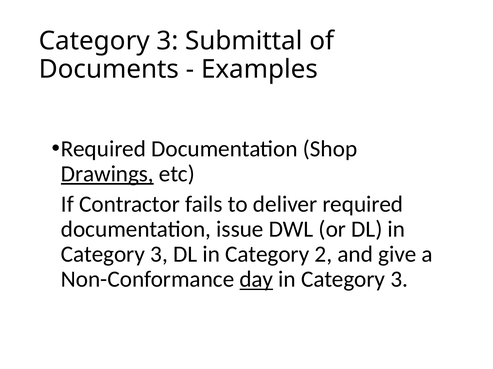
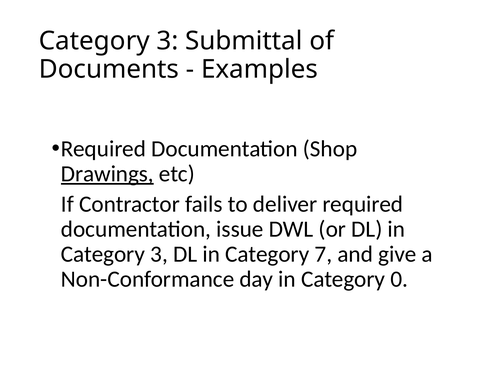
2: 2 -> 7
day underline: present -> none
3 at (399, 280): 3 -> 0
